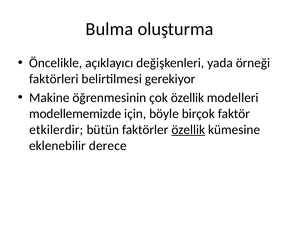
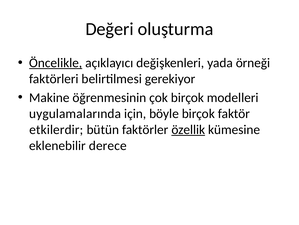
Bulma: Bulma -> Değeri
Öncelikle underline: none -> present
çok özellik: özellik -> birçok
modellememizde: modellememizde -> uygulamalarında
